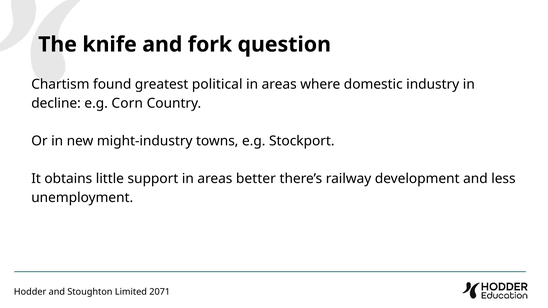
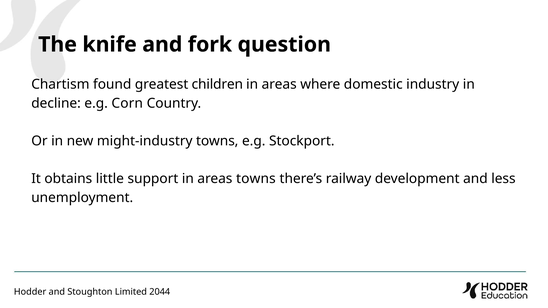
political: political -> children
areas better: better -> towns
2071: 2071 -> 2044
